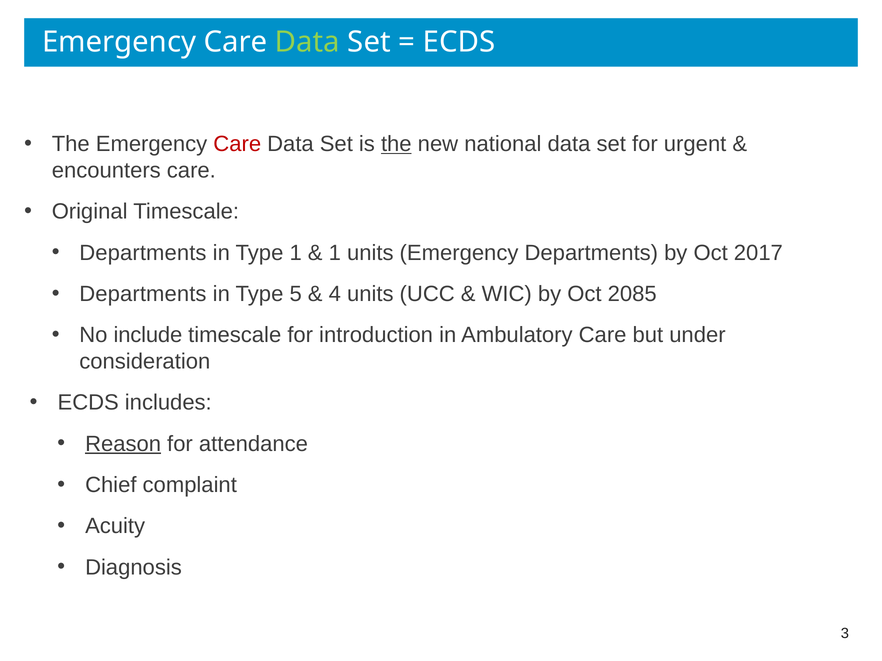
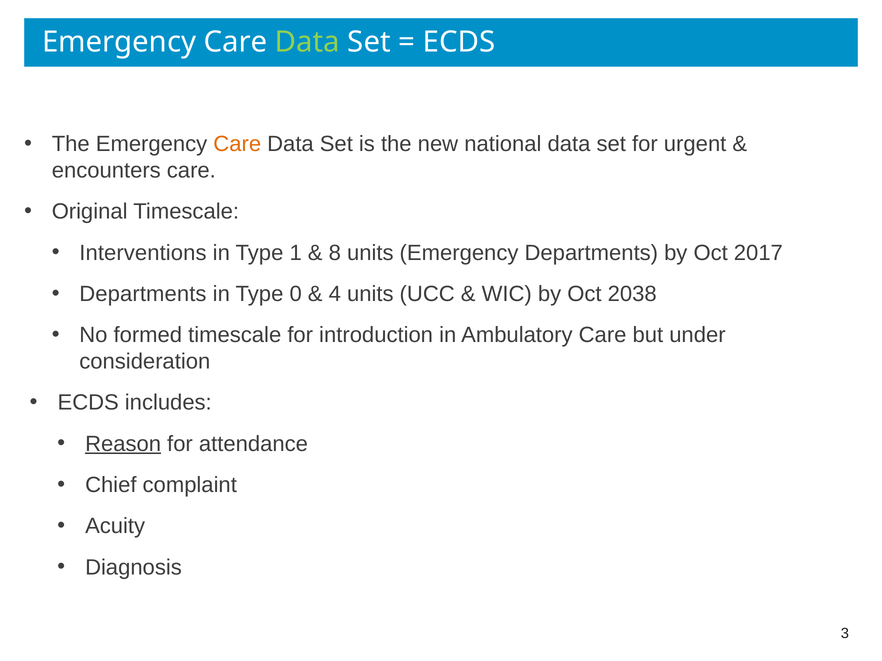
Care at (237, 144) colour: red -> orange
the at (396, 144) underline: present -> none
Departments at (143, 253): Departments -> Interventions
1 at (335, 253): 1 -> 8
5: 5 -> 0
2085: 2085 -> 2038
include: include -> formed
